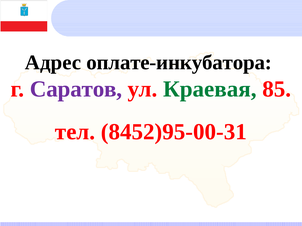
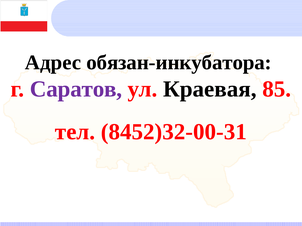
оплате-инкубатора: оплате-инкубатора -> обязан-инкубатора
Краевая colour: green -> black
8452)95-00-31: 8452)95-00-31 -> 8452)32-00-31
